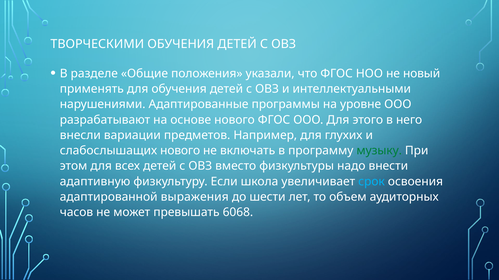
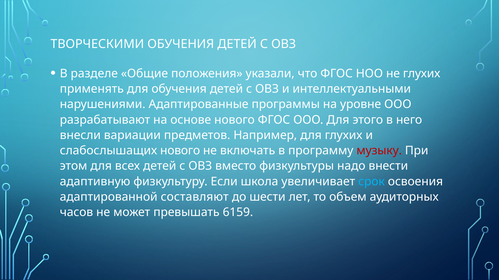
не новый: новый -> глухих
музыку colour: green -> red
выражения: выражения -> составляют
6068: 6068 -> 6159
